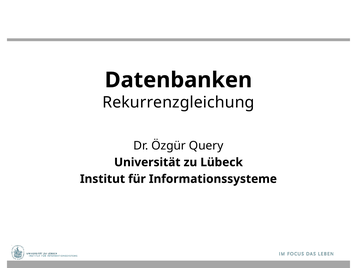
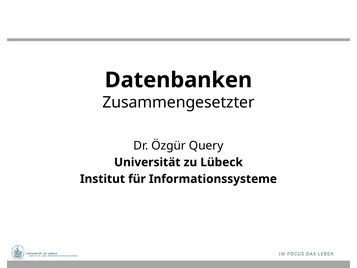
Rekurrenzgleichung: Rekurrenzgleichung -> Zusammengesetzter
